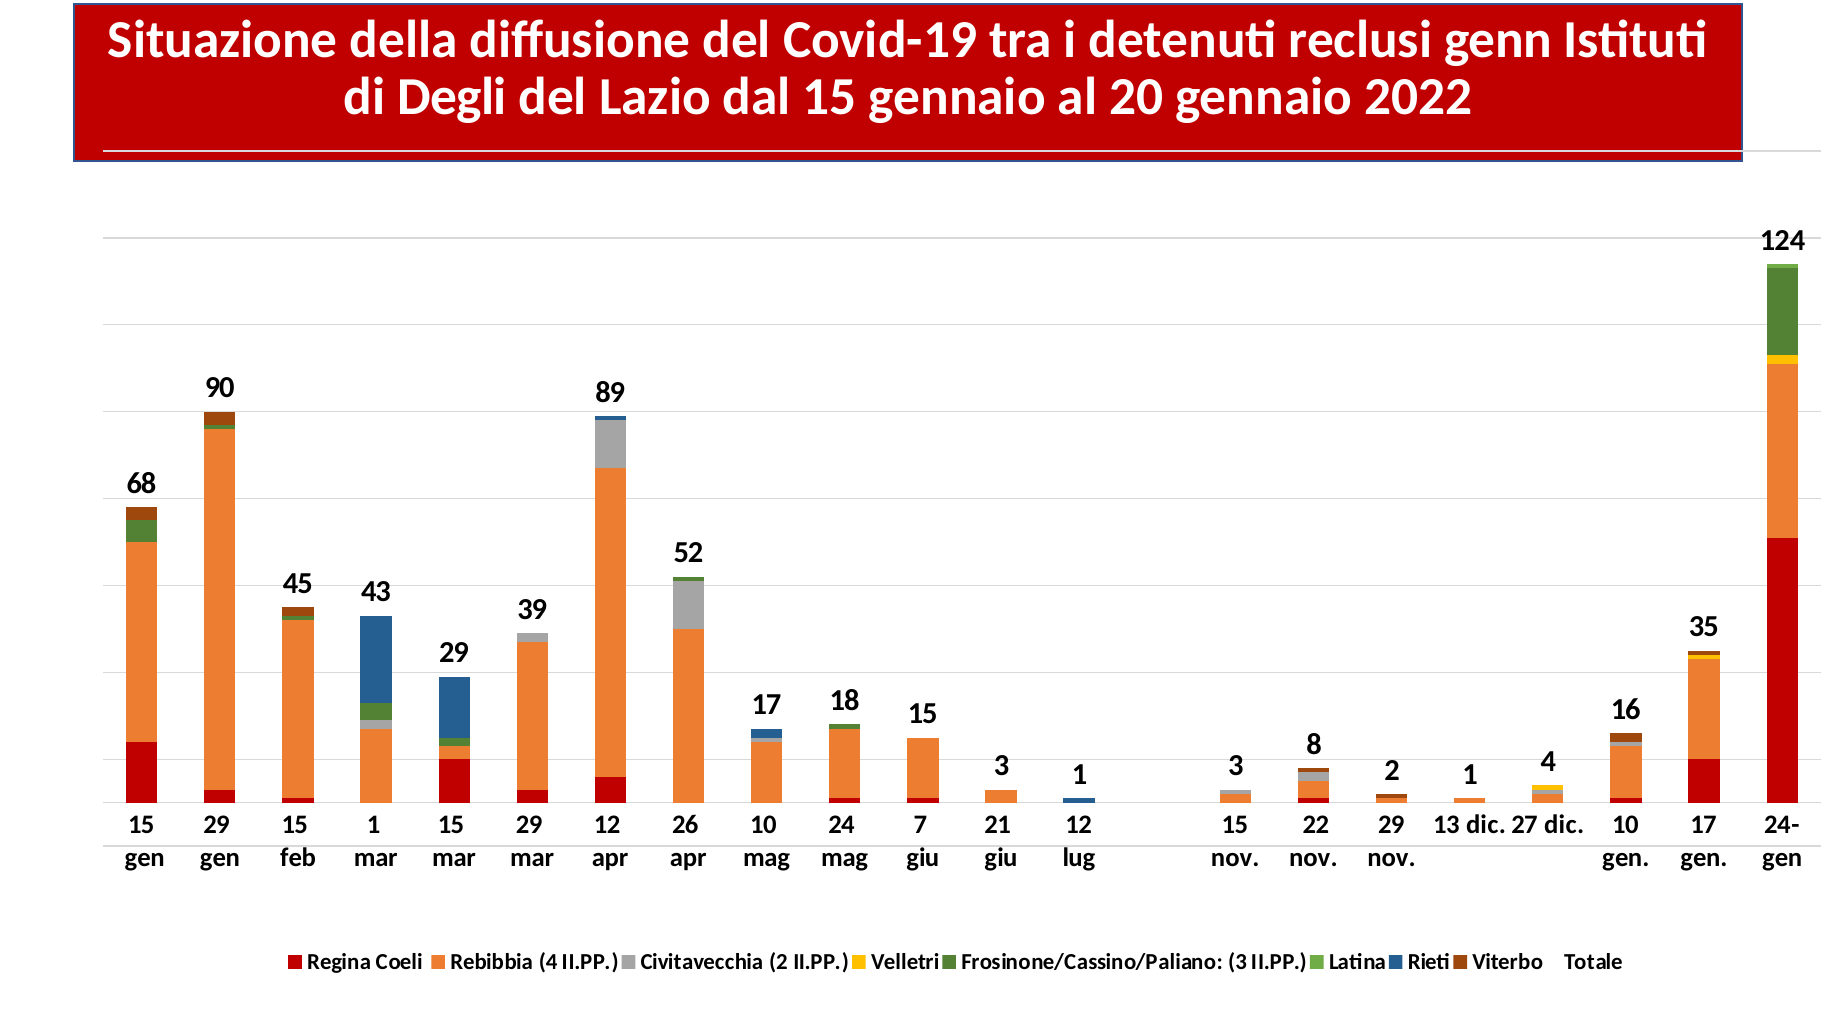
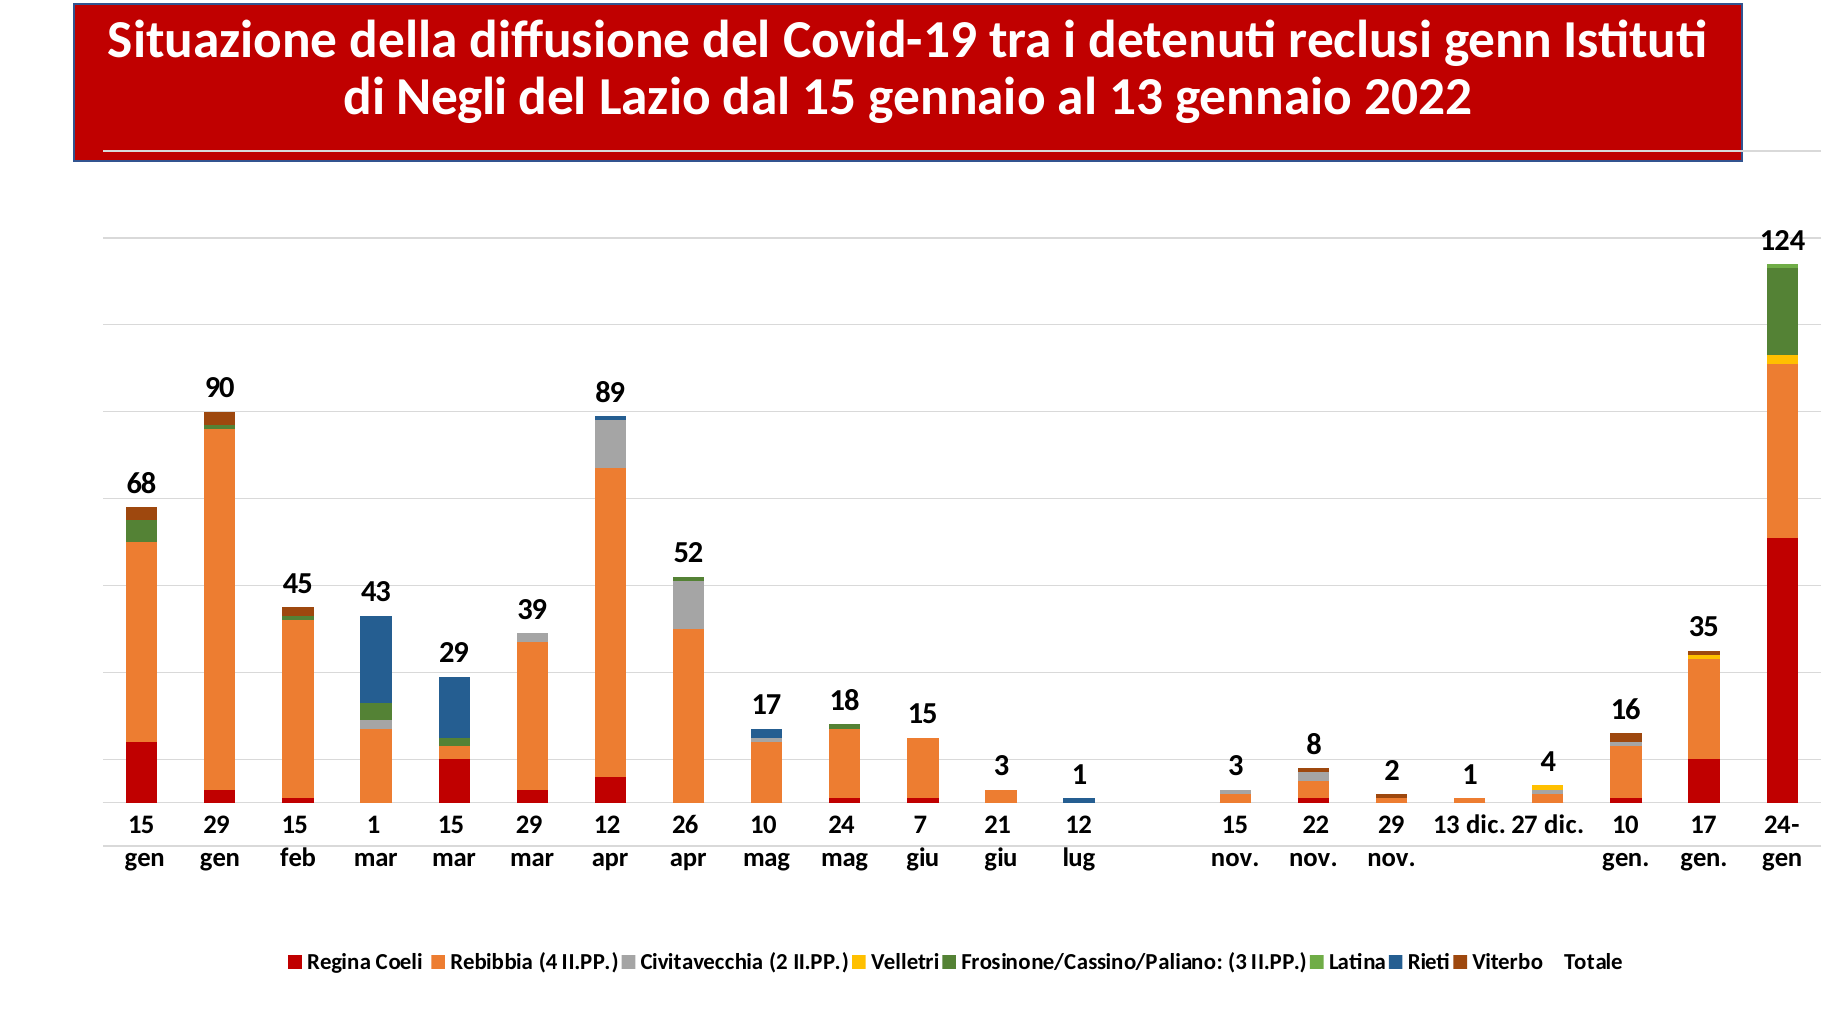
Degli: Degli -> Negli
al 20: 20 -> 13
